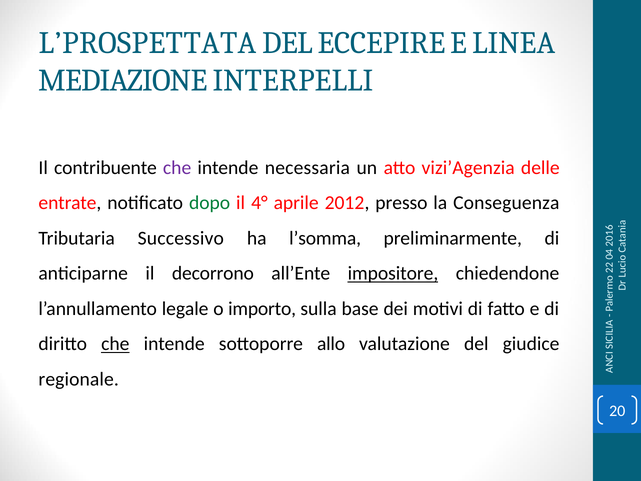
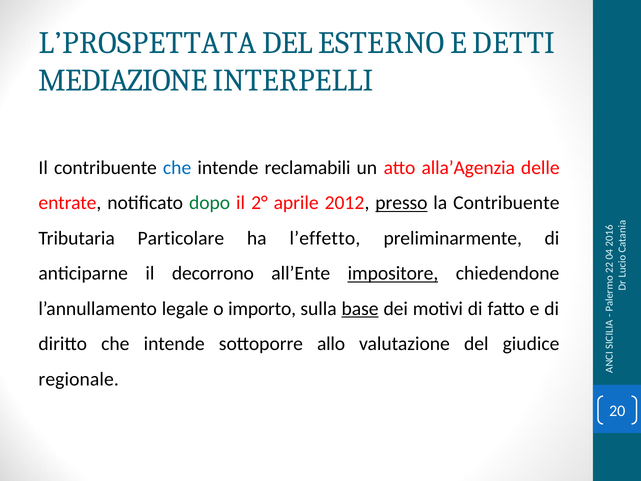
ECCEPIRE: ECCEPIRE -> ESTERNO
LINEA: LINEA -> DETTI
che at (177, 168) colour: purple -> blue
necessaria: necessaria -> reclamabili
vizi’Agenzia: vizi’Agenzia -> alla’Agenzia
4°: 4° -> 2°
presso underline: none -> present
la Conseguenza: Conseguenza -> Contribuente
Successivo: Successivo -> Particolare
l’somma: l’somma -> l’effetto
base underline: none -> present
che at (115, 344) underline: present -> none
